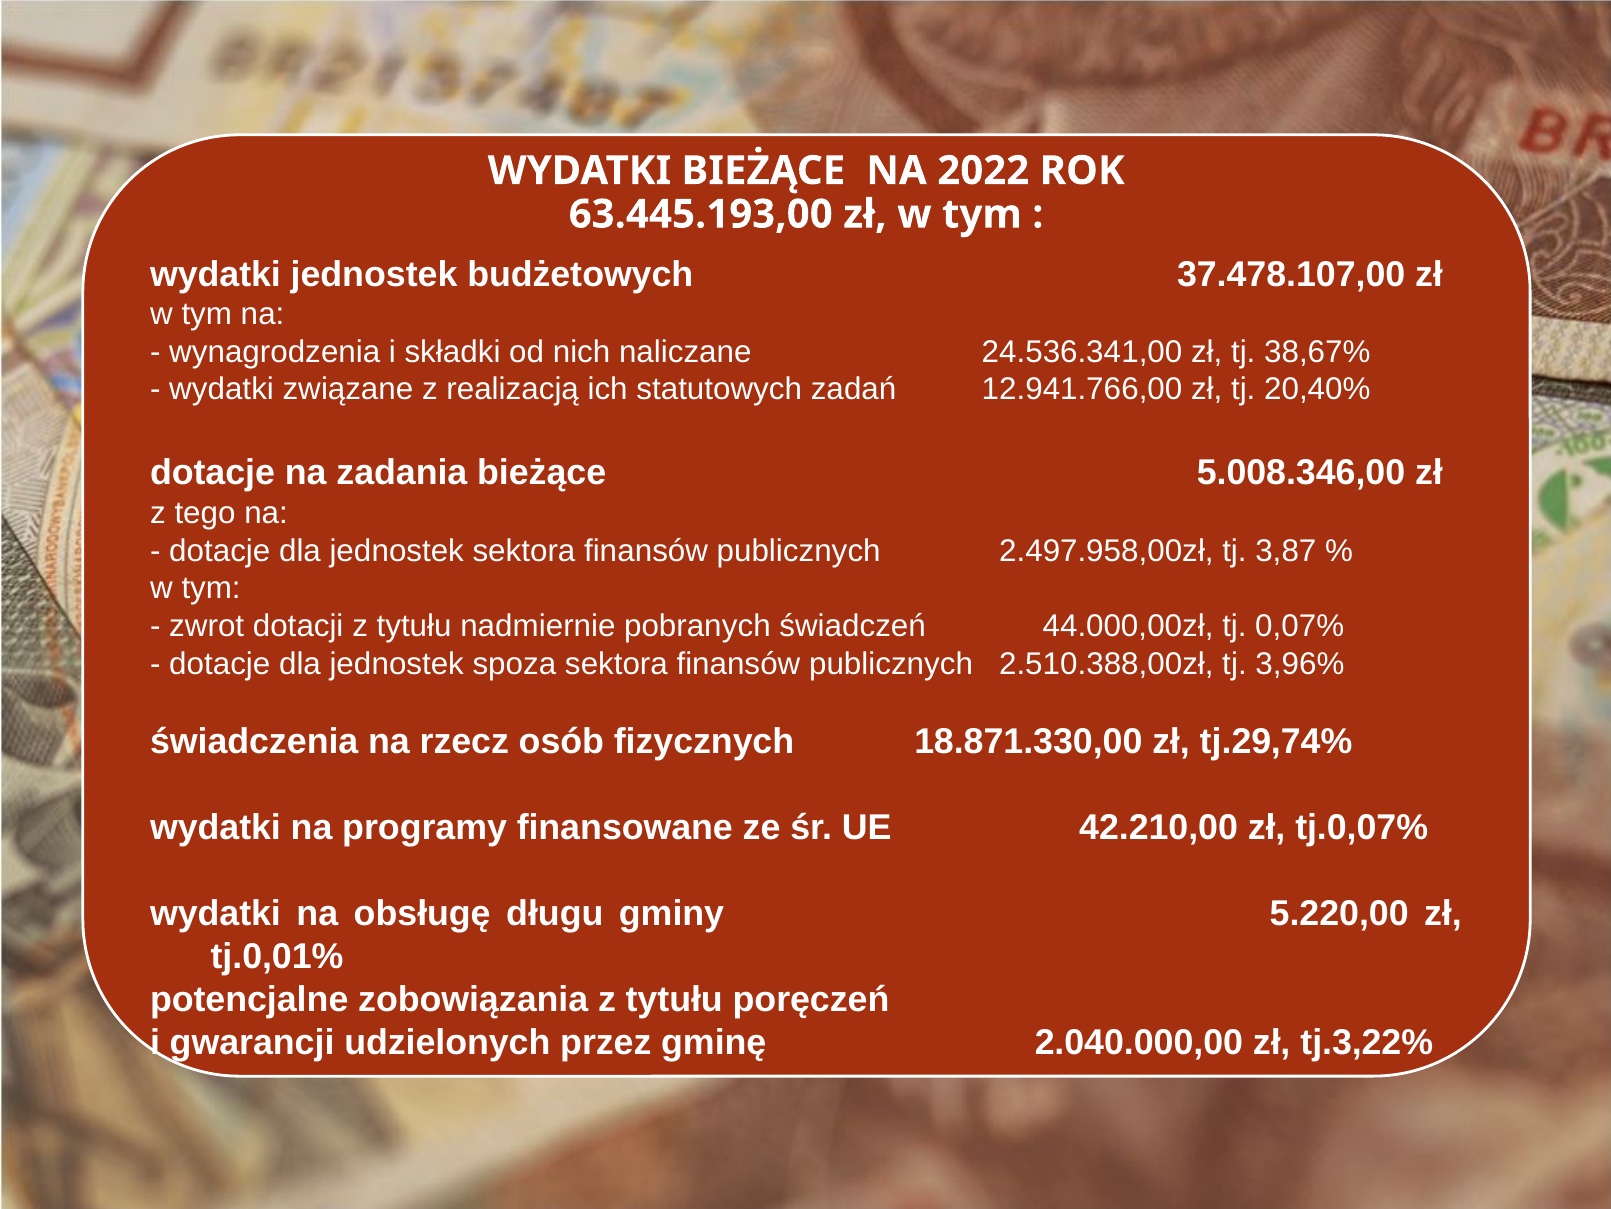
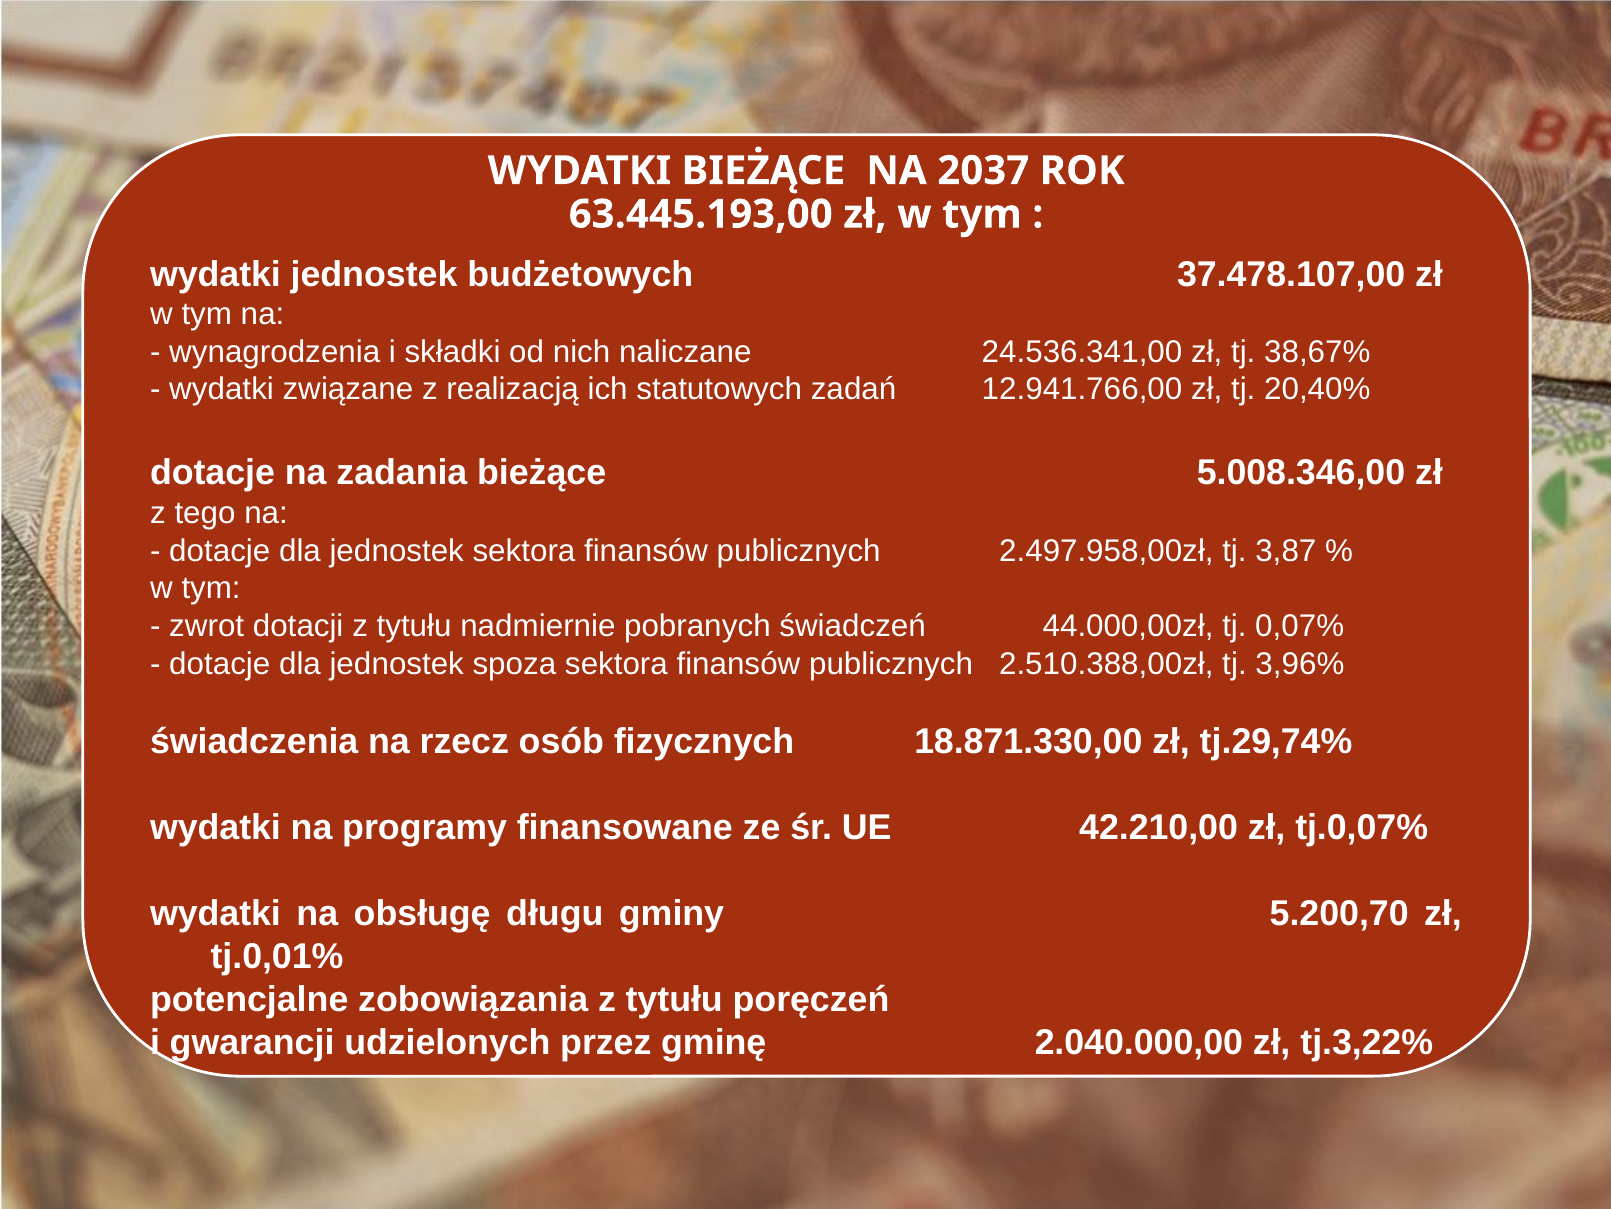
2022: 2022 -> 2037
5.220,00: 5.220,00 -> 5.200,70
